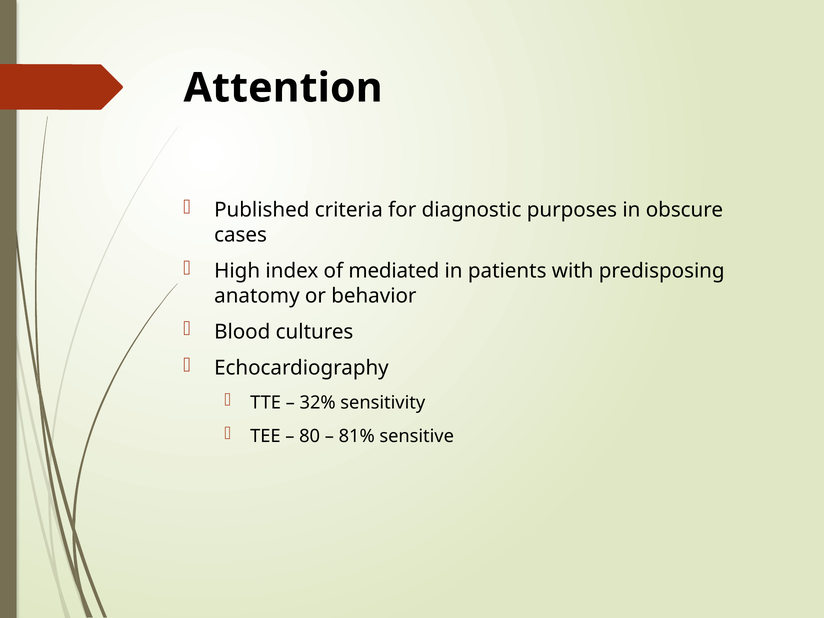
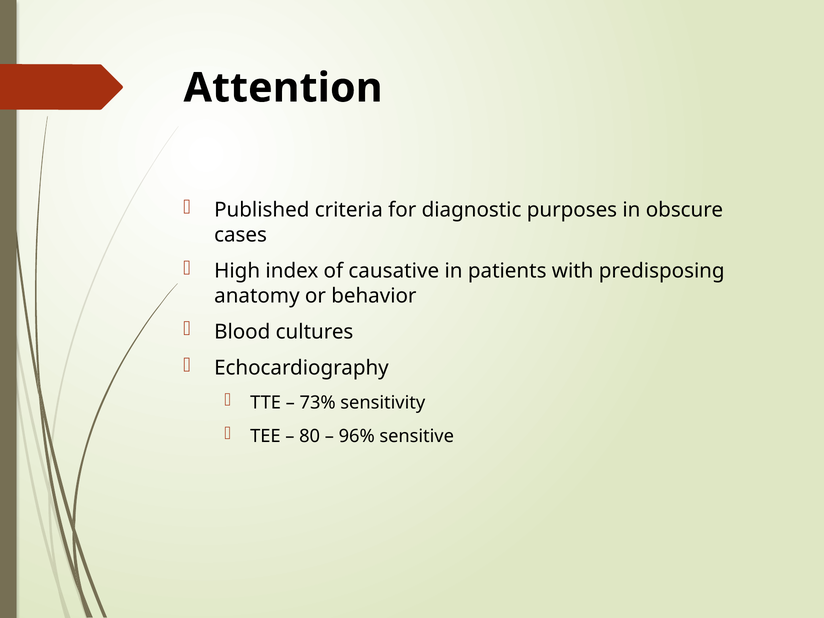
mediated: mediated -> causative
32%: 32% -> 73%
81%: 81% -> 96%
